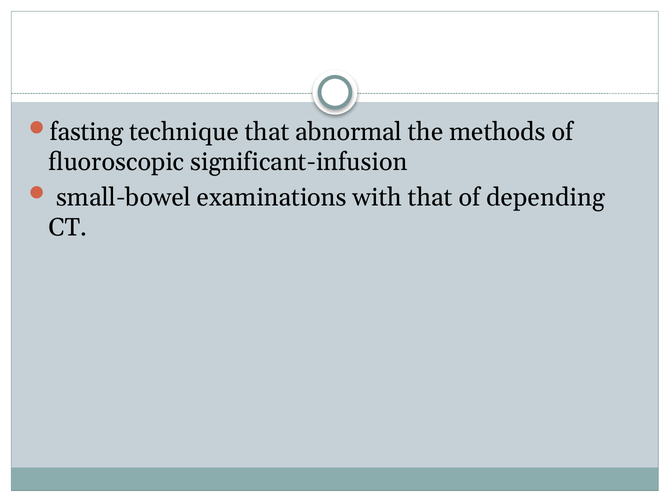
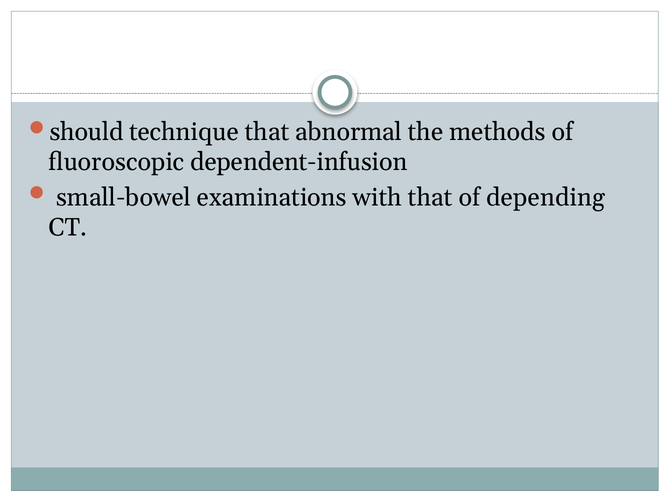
fasting: fasting -> should
significant-infusion: significant-infusion -> dependent-infusion
